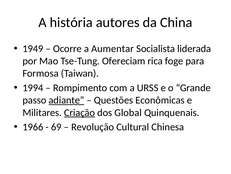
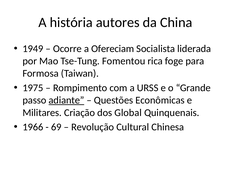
Aumentar: Aumentar -> Ofereciam
Ofereciam: Ofereciam -> Fomentou
1994: 1994 -> 1975
Criação underline: present -> none
